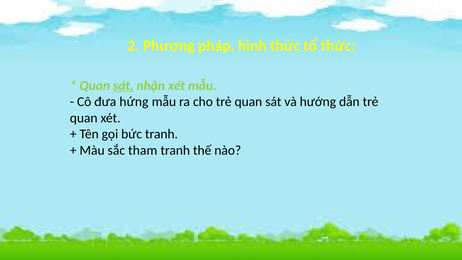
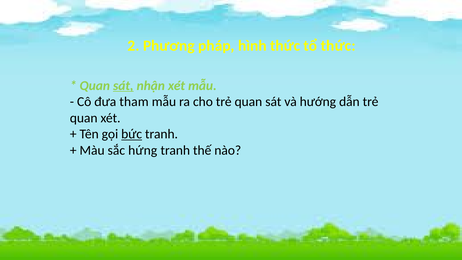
hứng: hứng -> tham
bức underline: none -> present
tham: tham -> hứng
